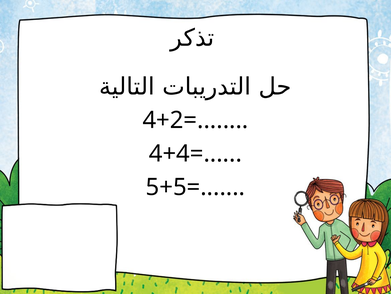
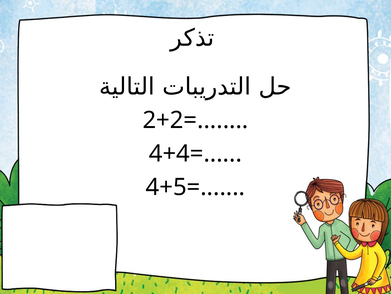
4+2=: 4+2= -> 2+2=
5+5=: 5+5= -> 4+5=
